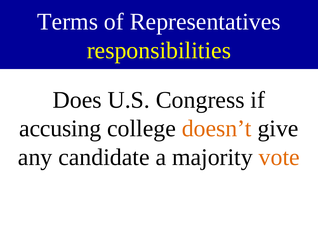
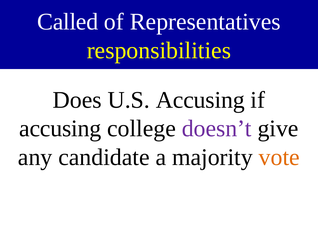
Terms: Terms -> Called
U.S Congress: Congress -> Accusing
doesn’t colour: orange -> purple
